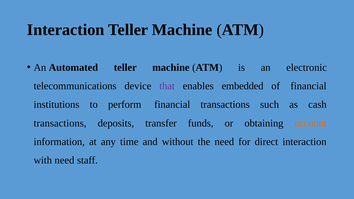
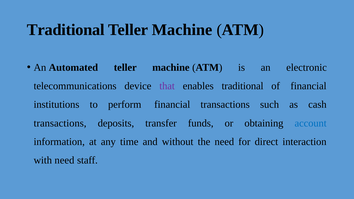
Interaction at (66, 30): Interaction -> Traditional
enables embedded: embedded -> traditional
account colour: orange -> blue
